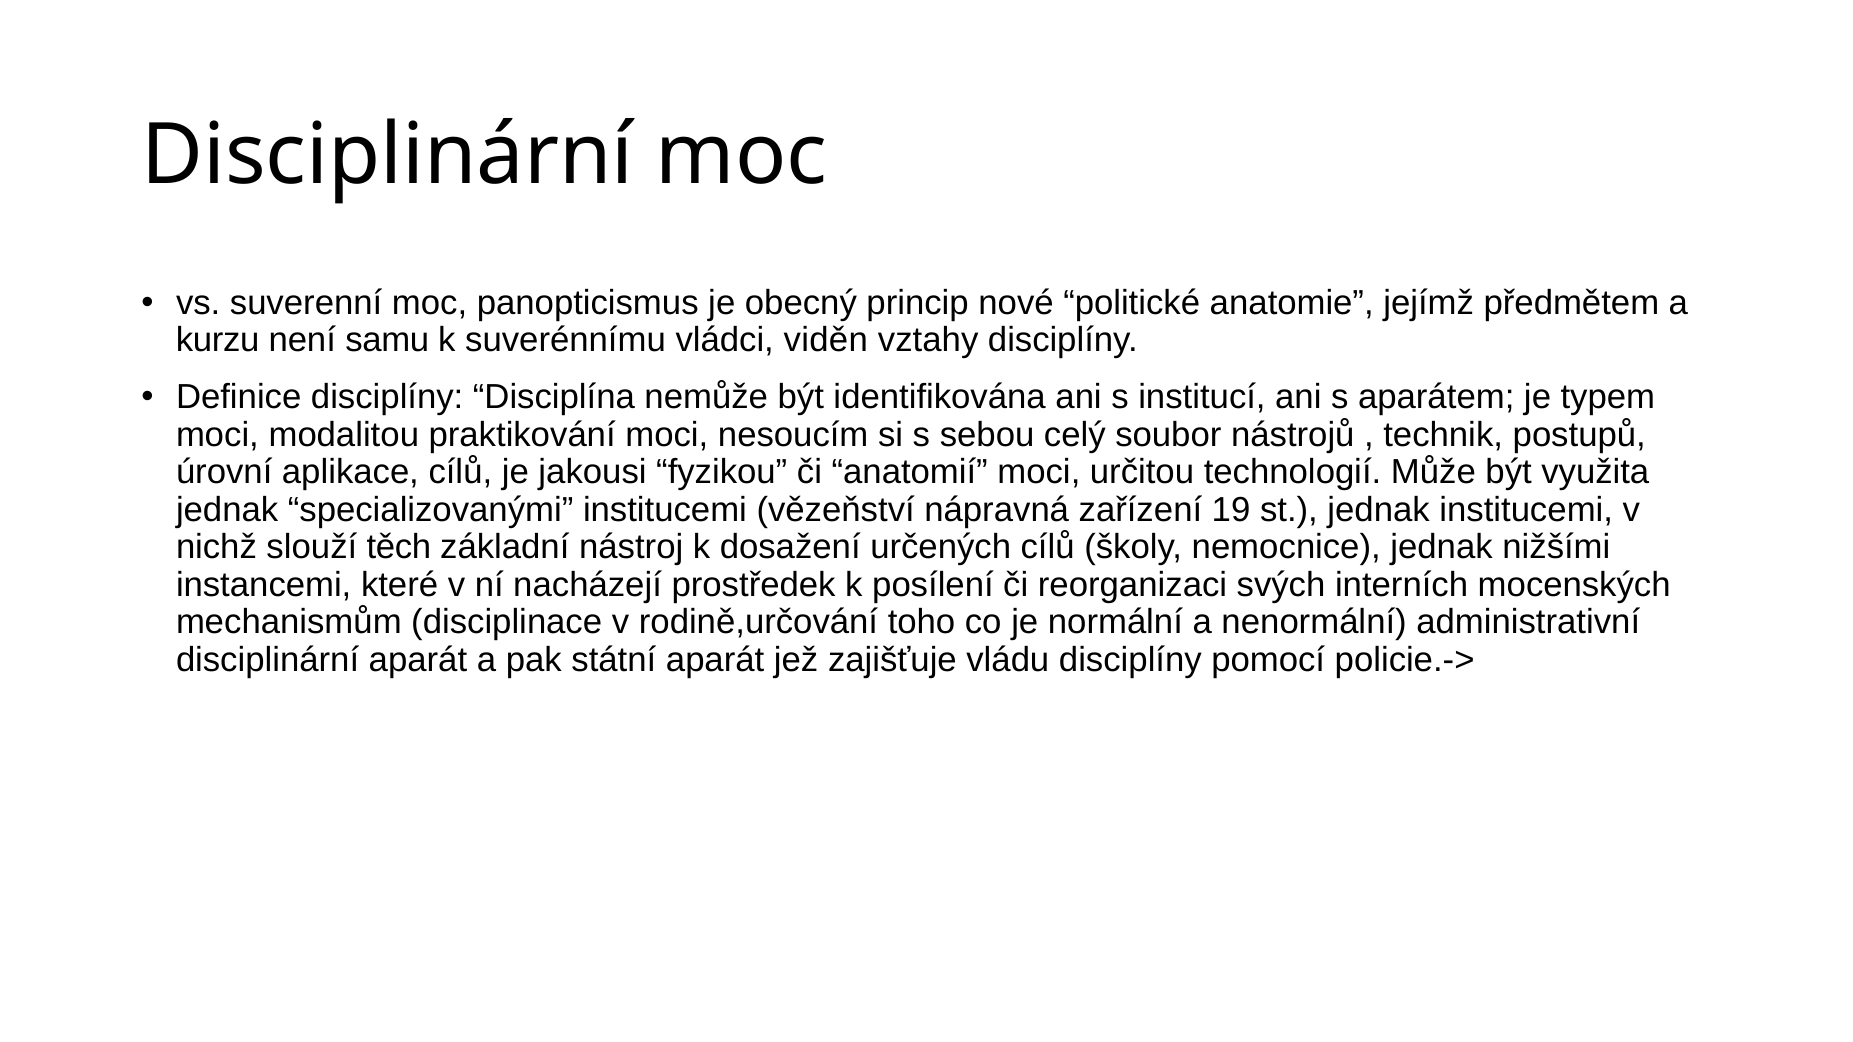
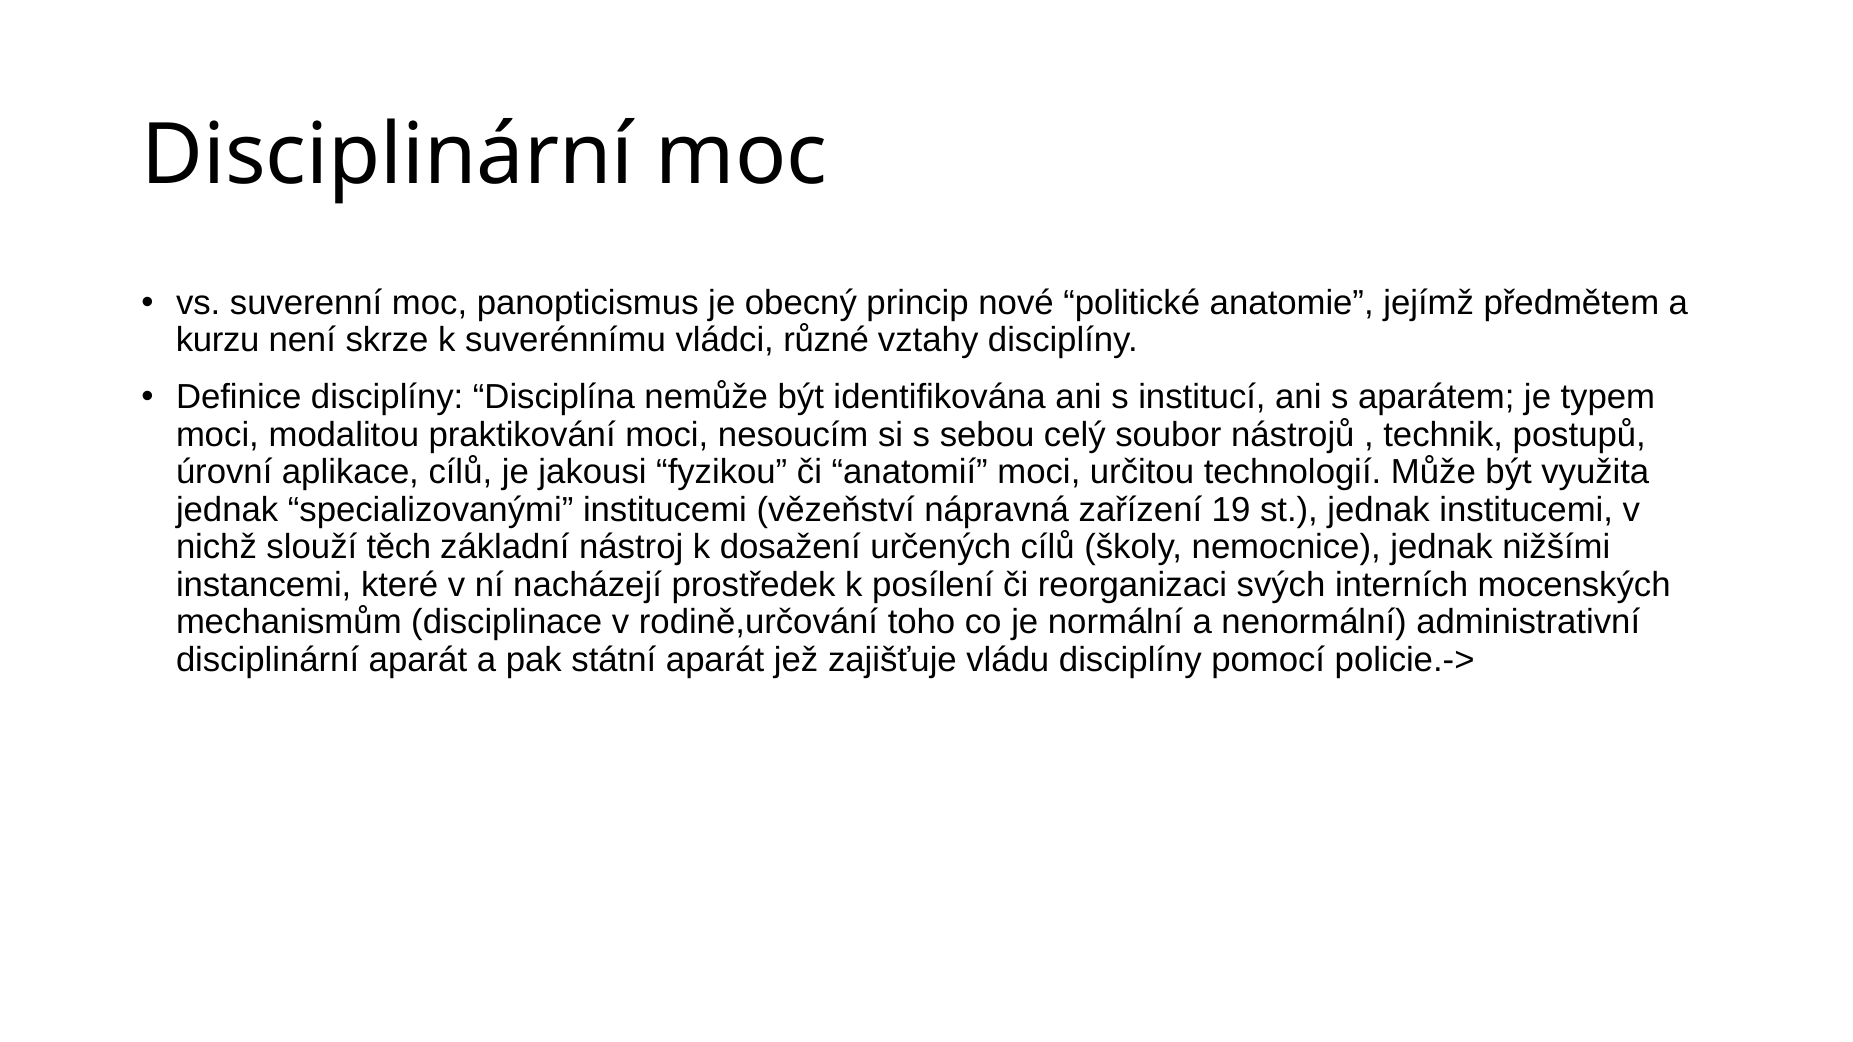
samu: samu -> skrze
viděn: viděn -> různé
